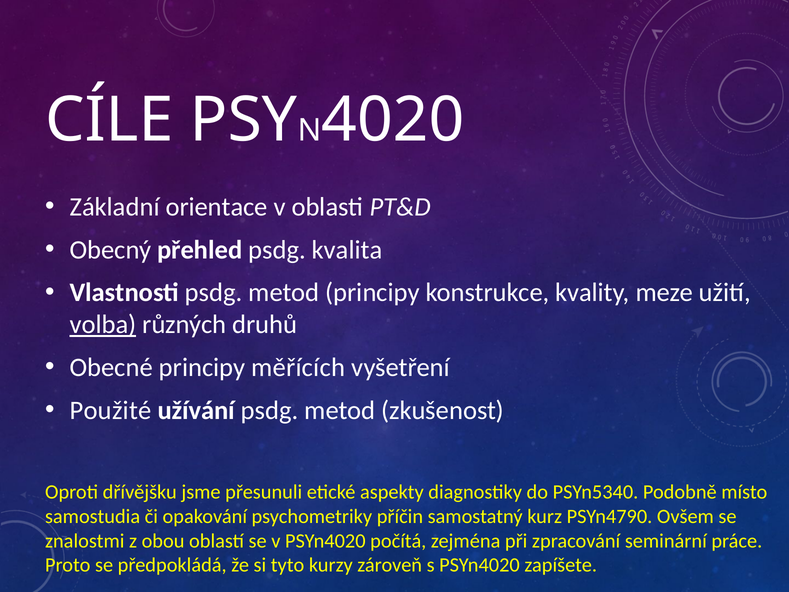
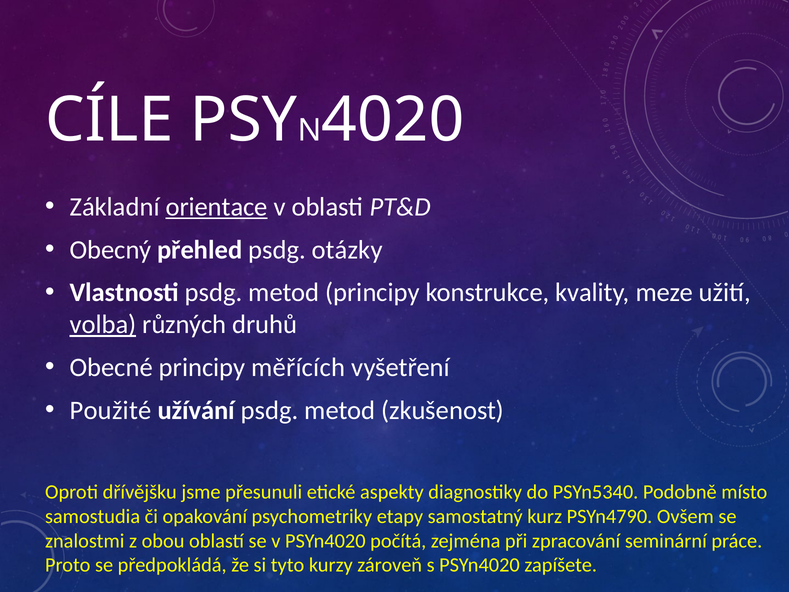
orientace underline: none -> present
kvalita: kvalita -> otázky
příčin: příčin -> etapy
